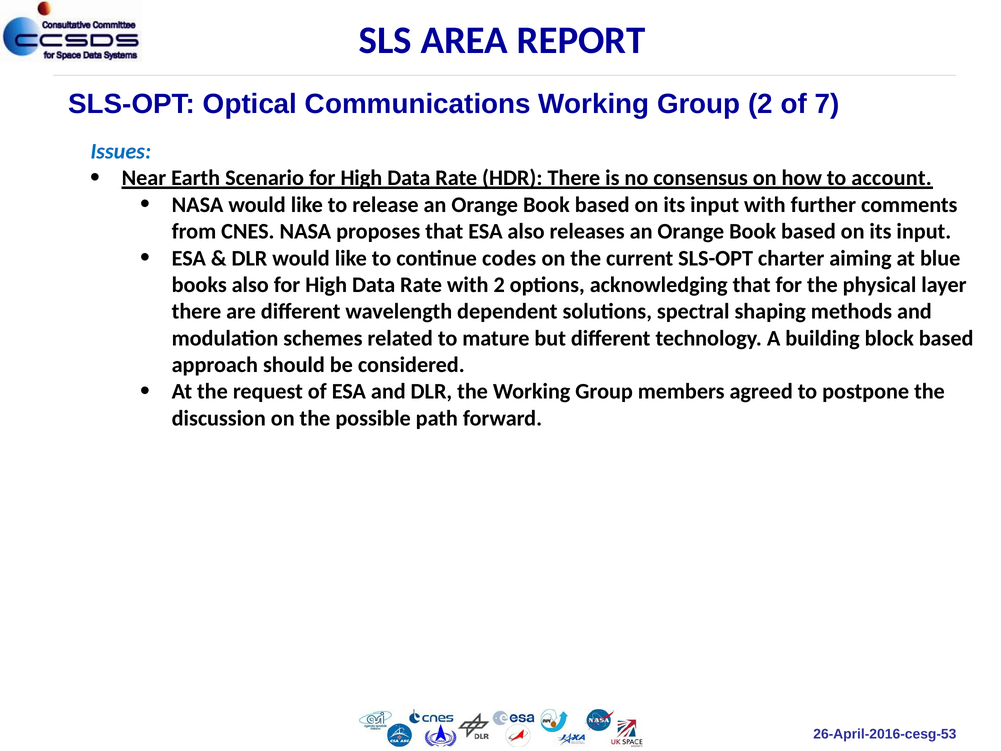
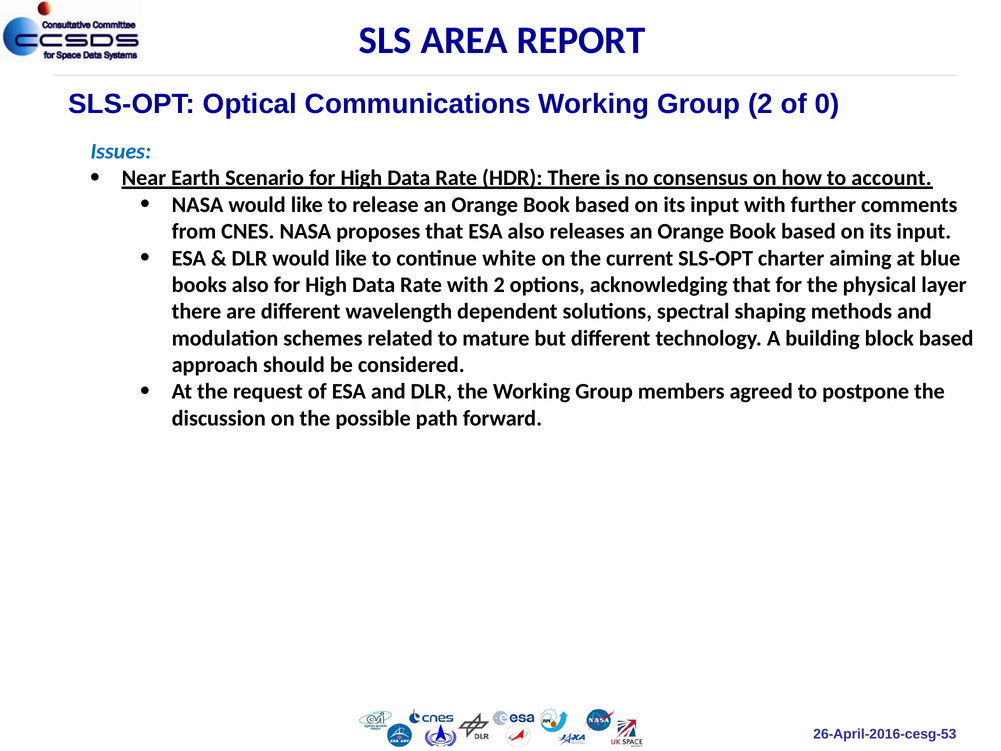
7: 7 -> 0
codes: codes -> white
